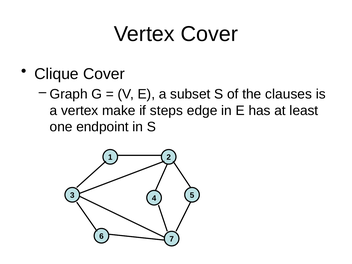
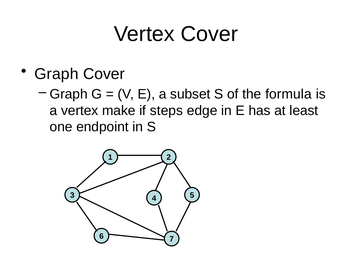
Clique at (56, 74): Clique -> Graph
clauses: clauses -> formula
